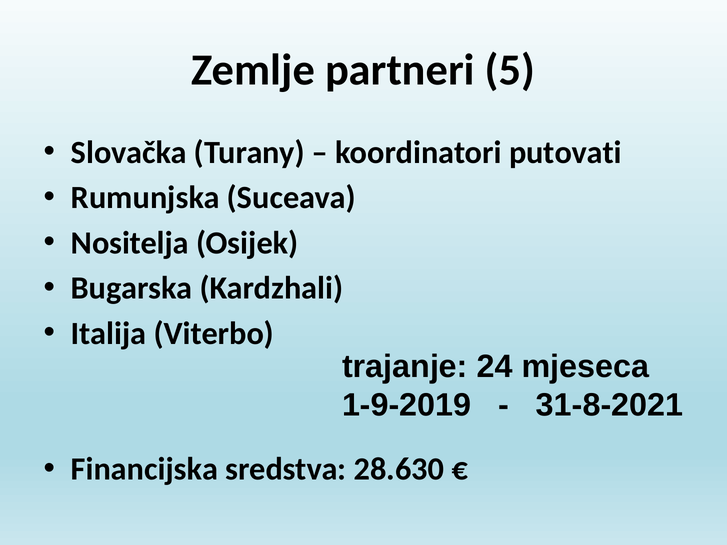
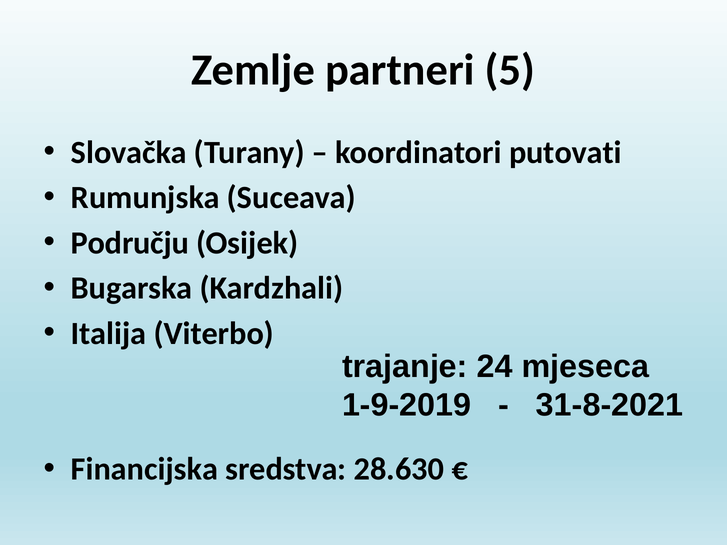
Nositelja: Nositelja -> Području
